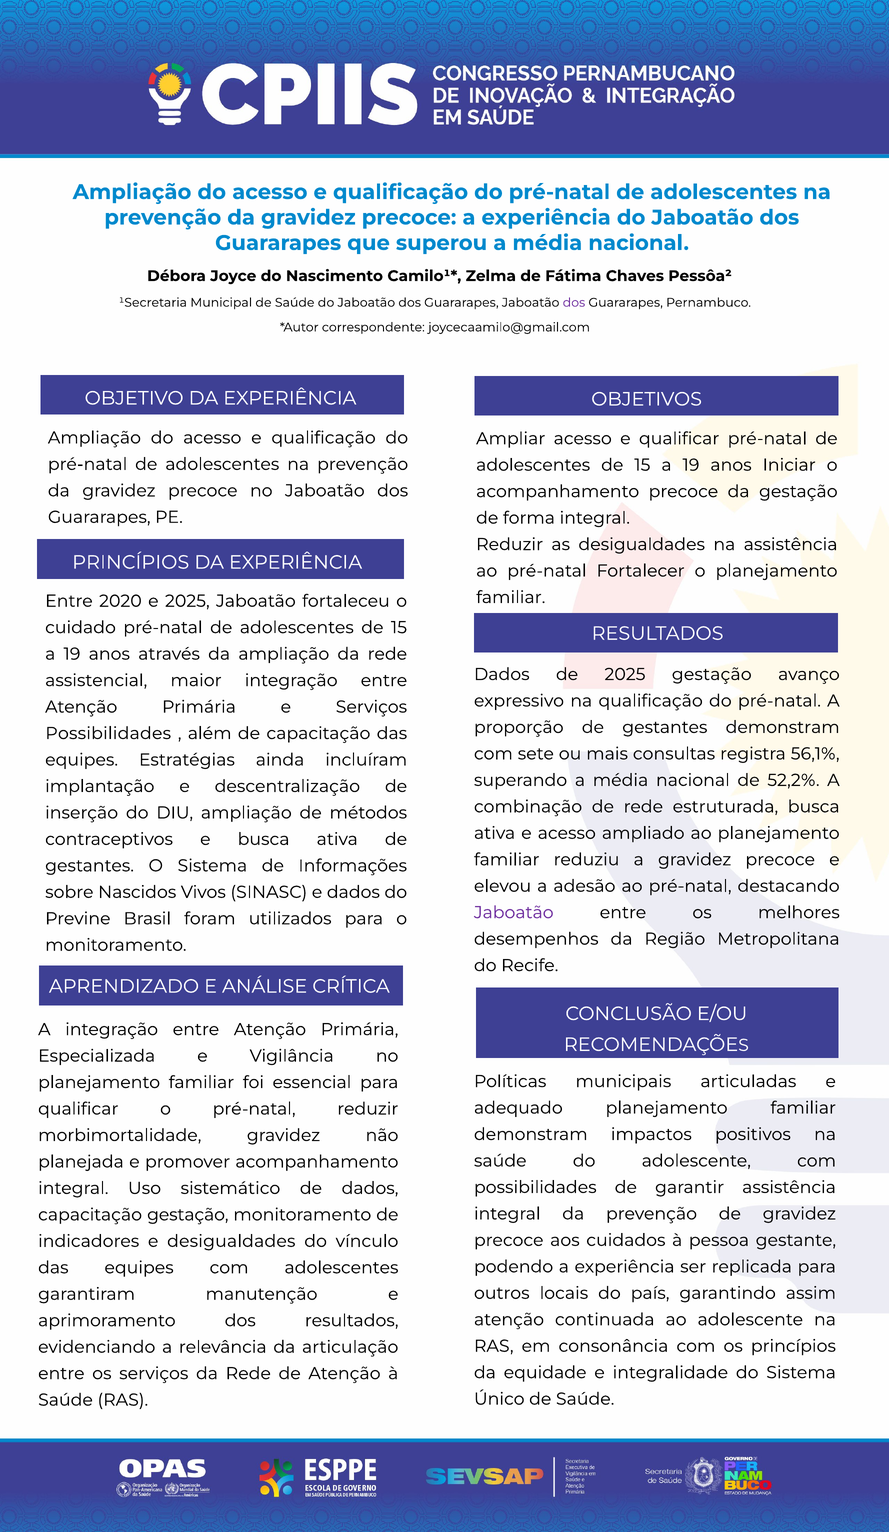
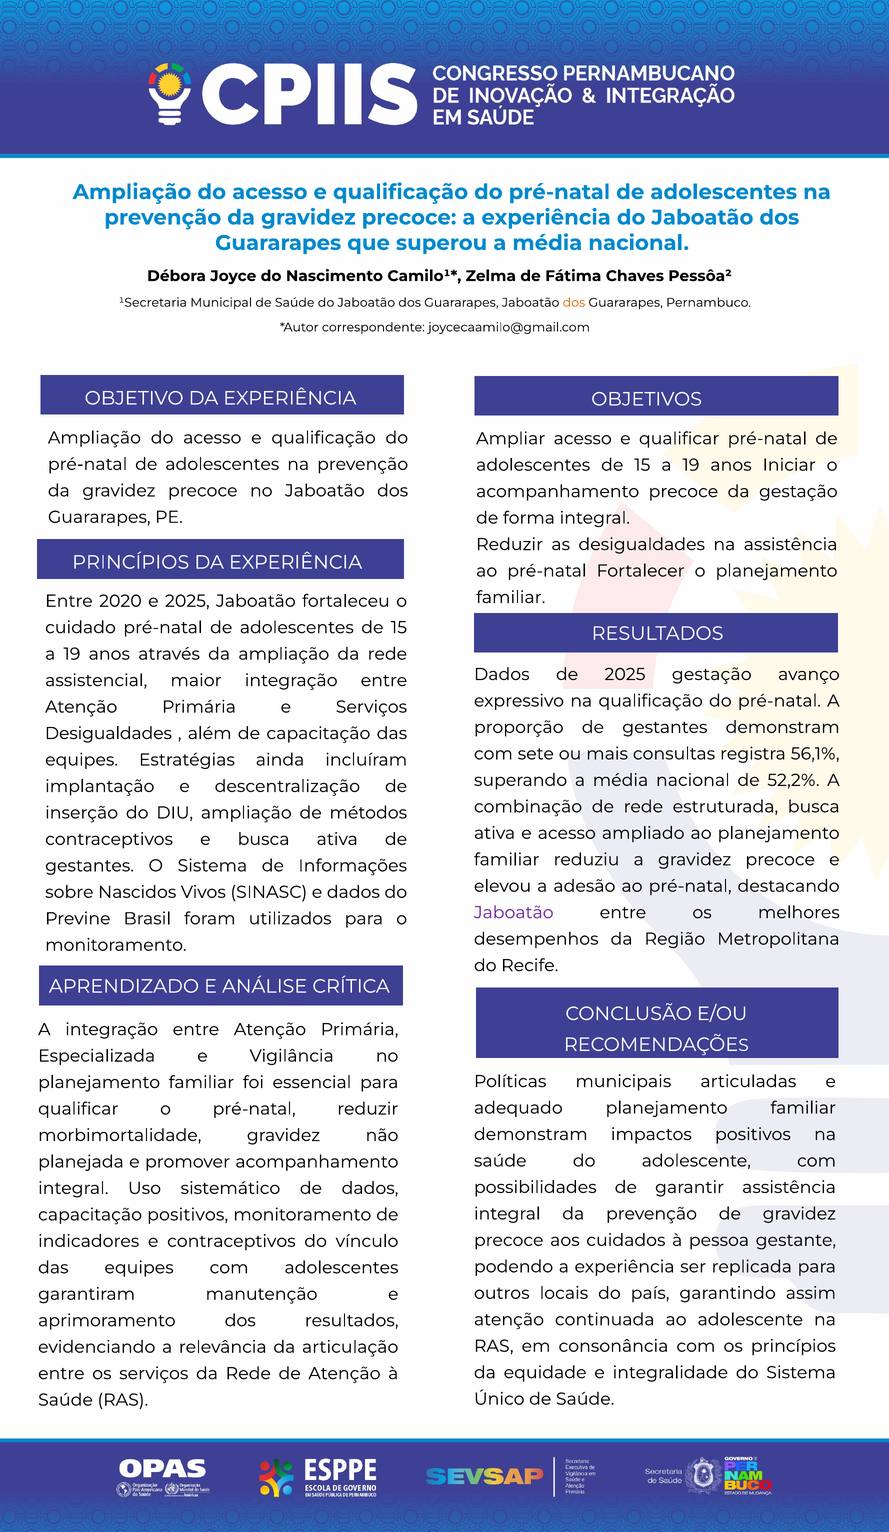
dos at (574, 303) colour: purple -> orange
Possibilidades at (108, 733): Possibilidades -> Desigualdades
capacitação gestação: gestação -> positivos
e desigualdades: desigualdades -> contraceptivos
